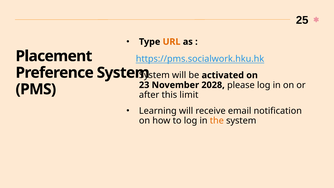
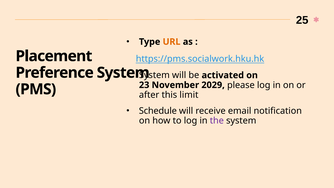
2028: 2028 -> 2029
Learning: Learning -> Schedule
the colour: orange -> purple
